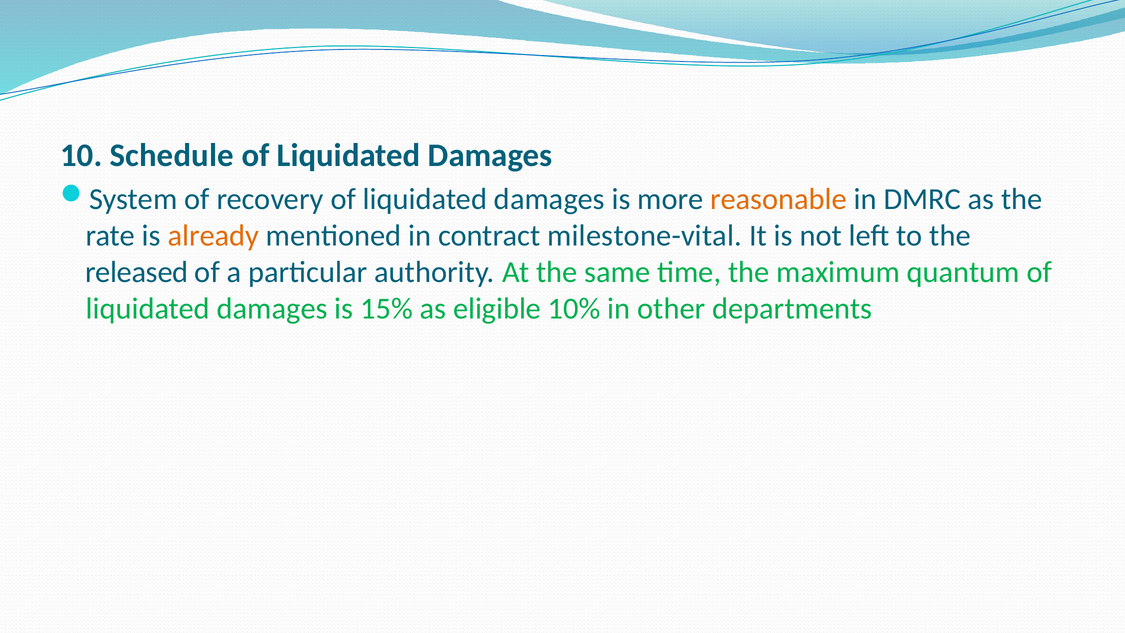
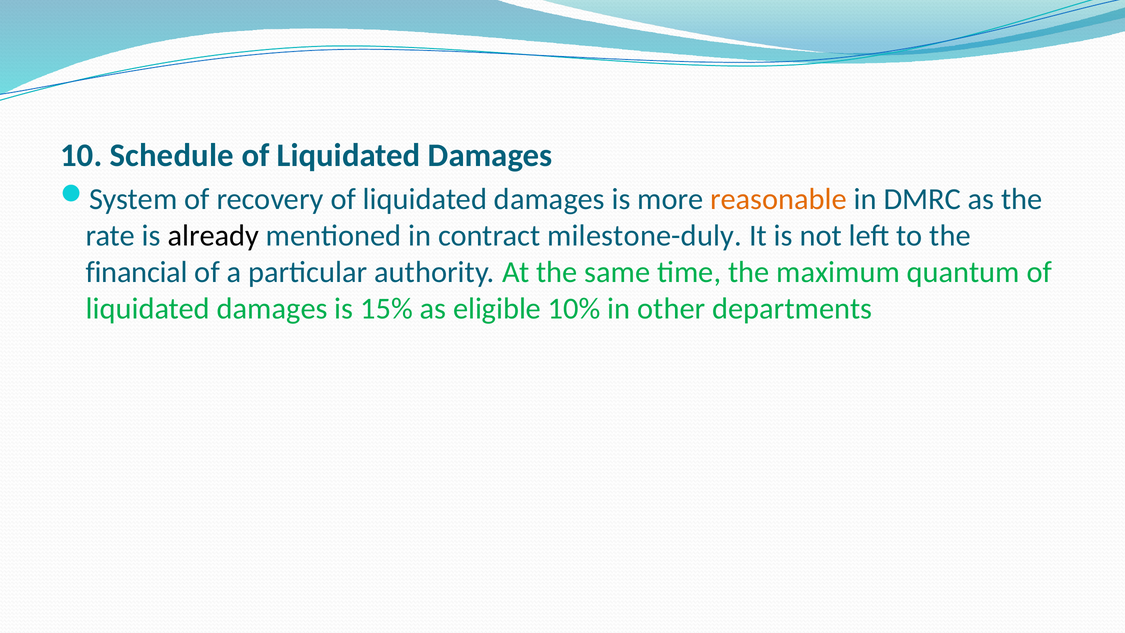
already colour: orange -> black
milestone-vital: milestone-vital -> milestone-duly
released: released -> financial
